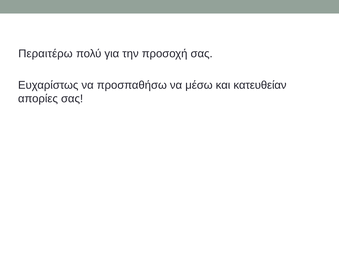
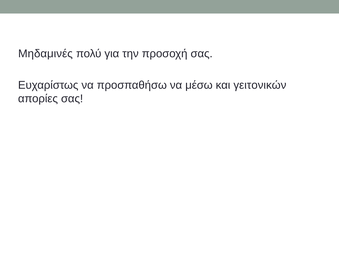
Περαιτέρω: Περαιτέρω -> Μηδαμινές
κατευθείαν: κατευθείαν -> γειτονικών
